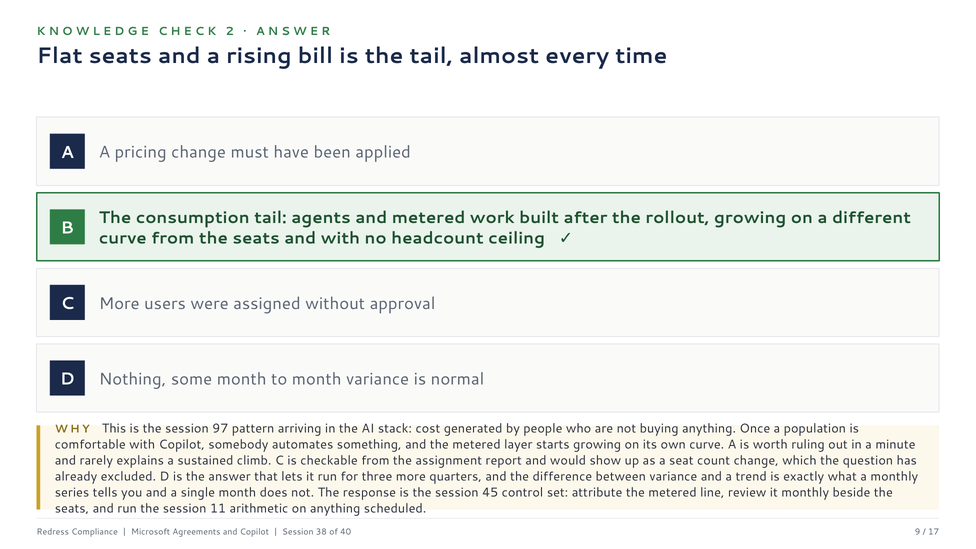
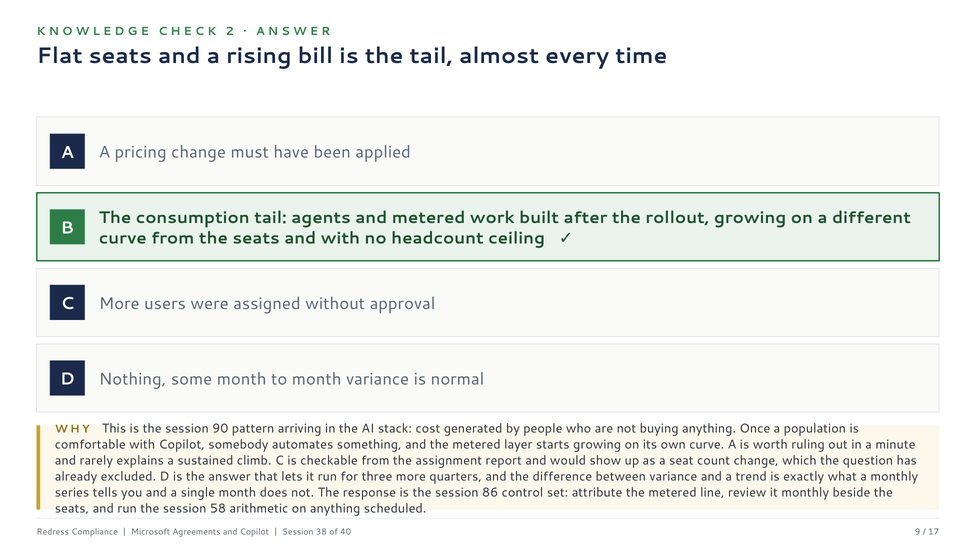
97: 97 -> 90
45: 45 -> 86
11: 11 -> 58
